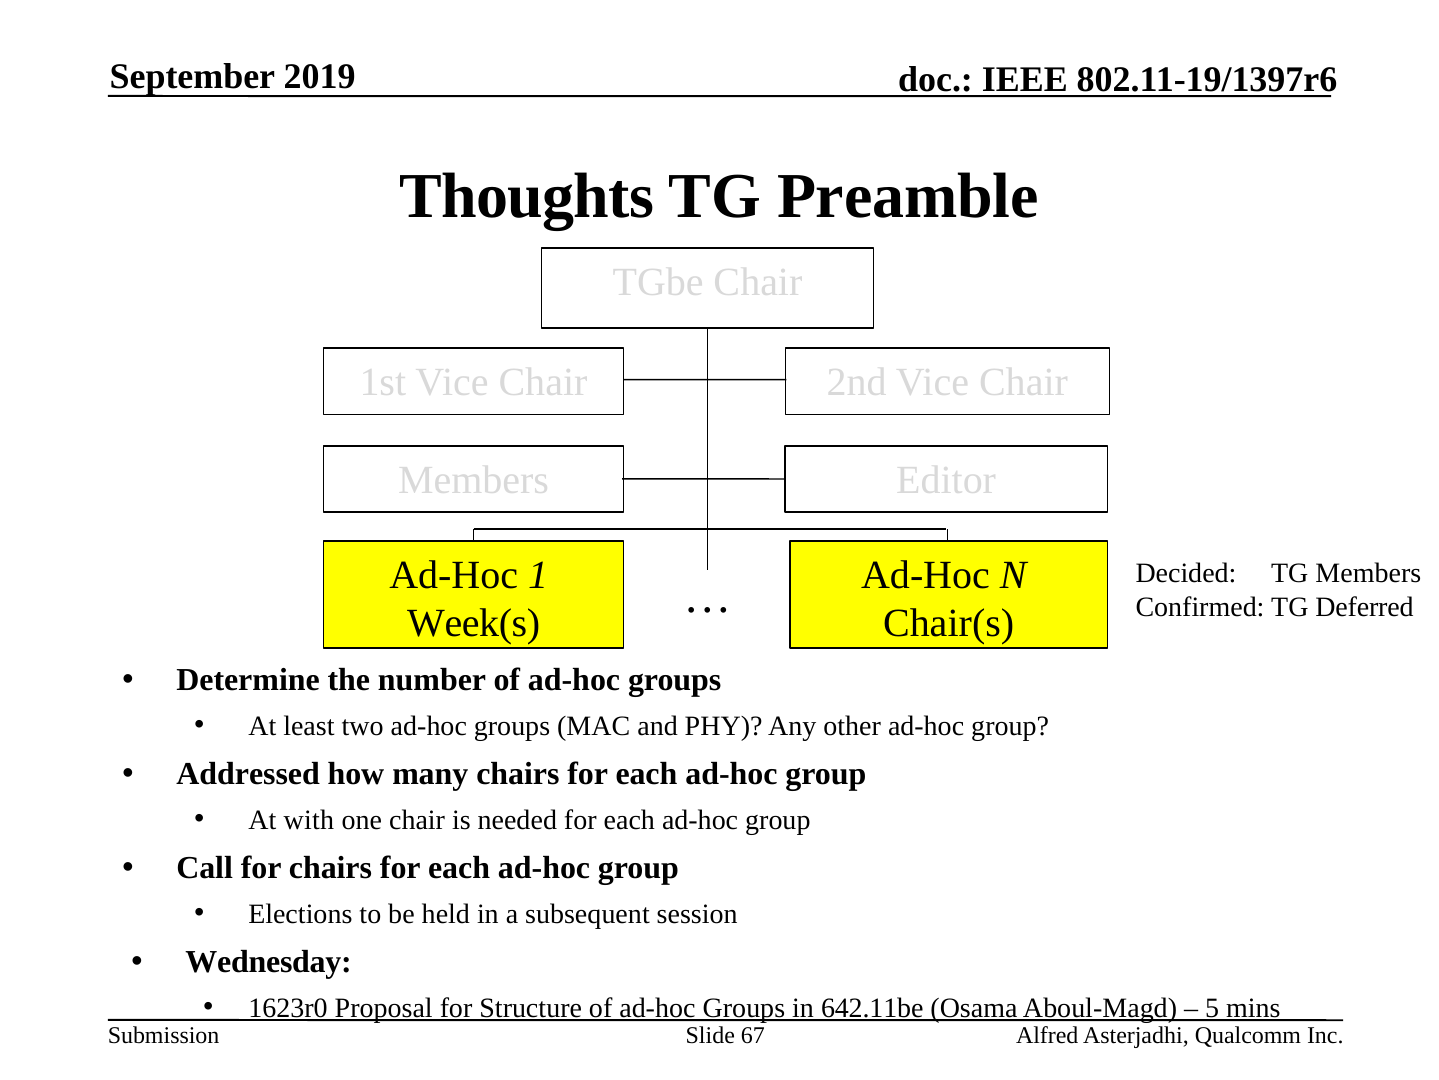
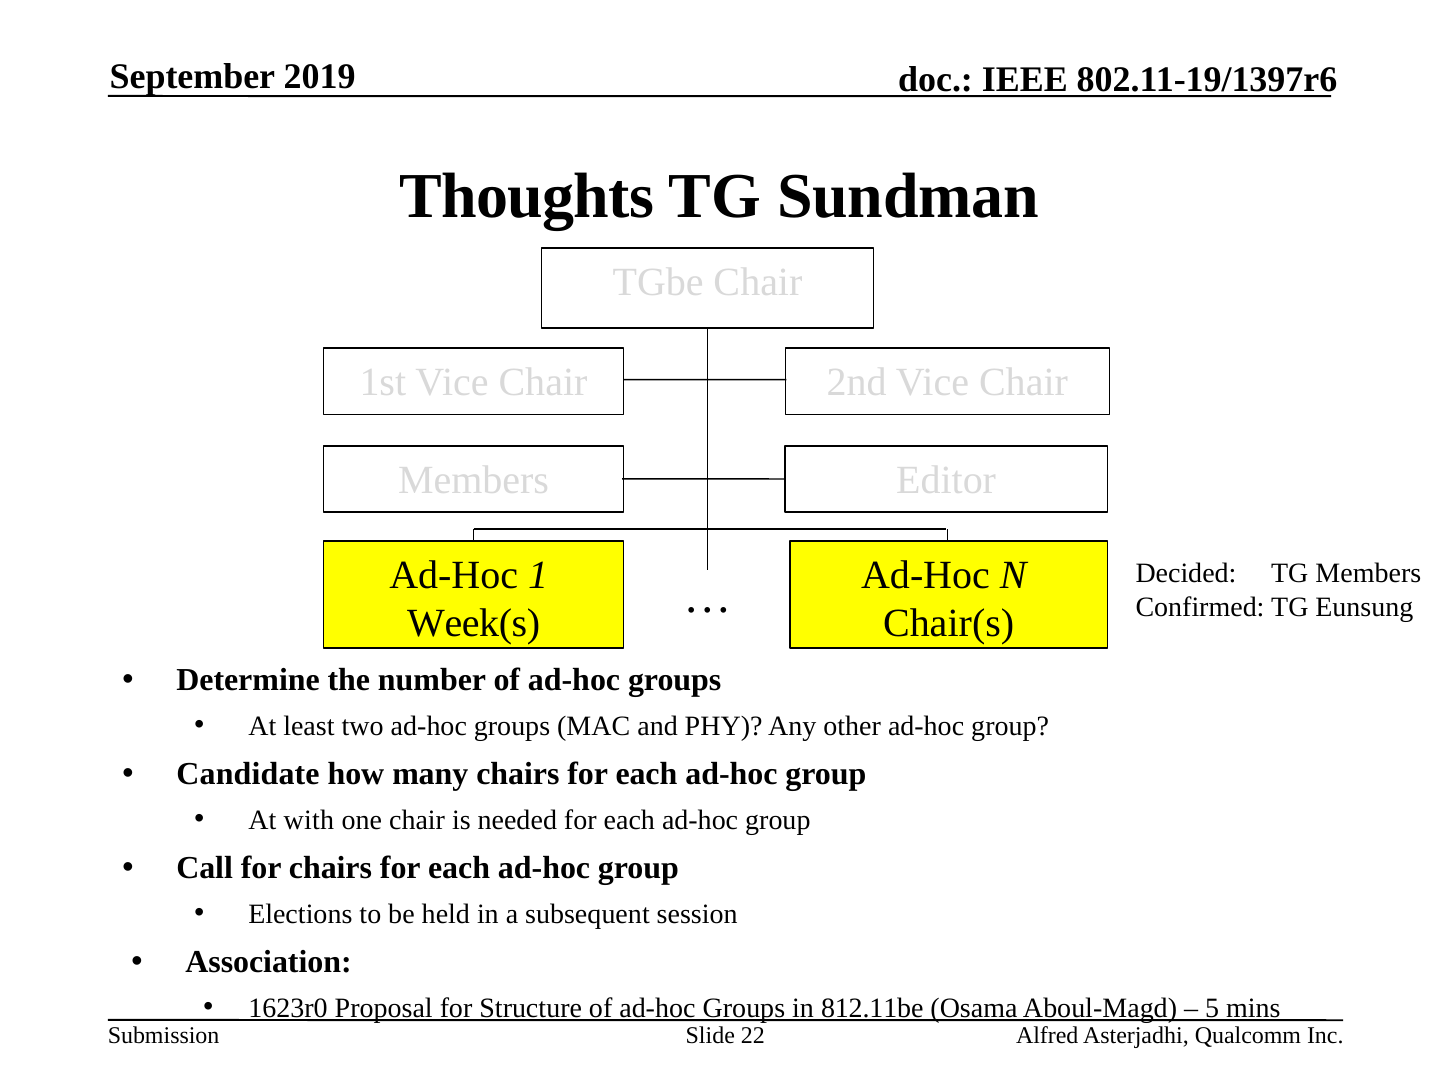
Preamble: Preamble -> Sundman
Deferred: Deferred -> Eunsung
Addressed: Addressed -> Candidate
Wednesday: Wednesday -> Association
642.11be: 642.11be -> 812.11be
67: 67 -> 22
